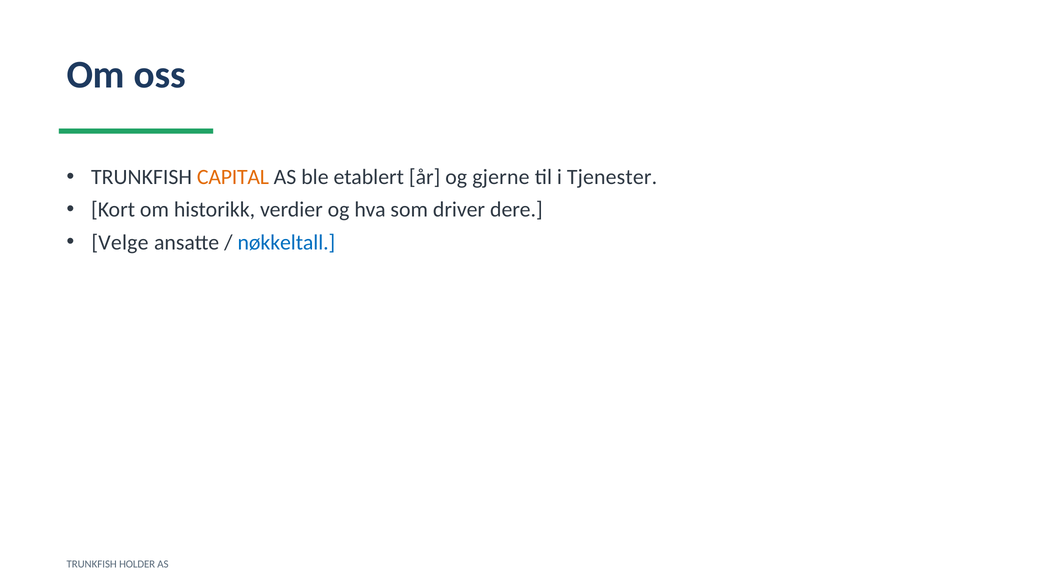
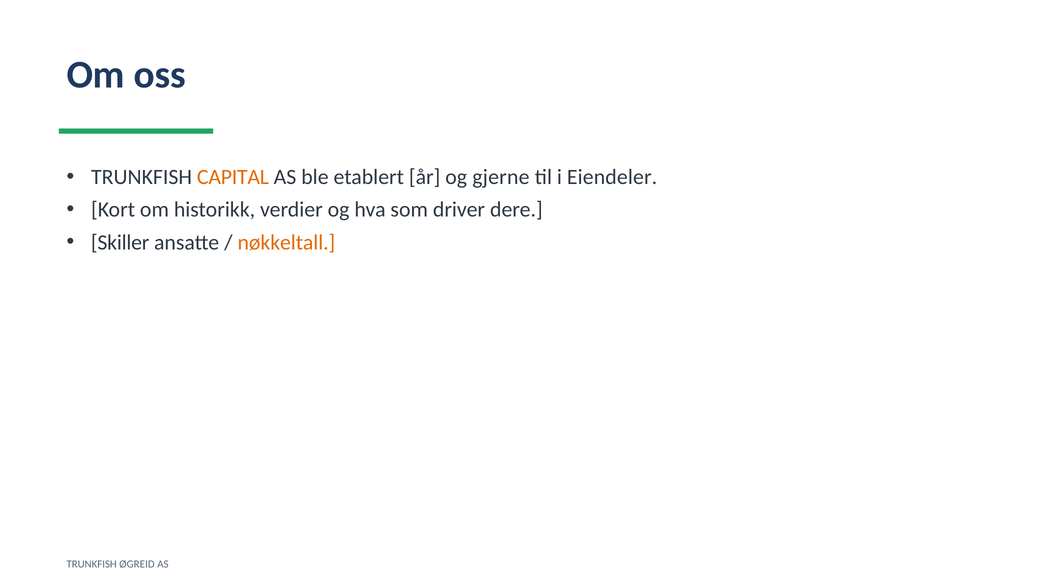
Tjenester: Tjenester -> Eiendeler
Velge: Velge -> Skiller
nøkkeltall colour: blue -> orange
HOLDER: HOLDER -> ØGREID
